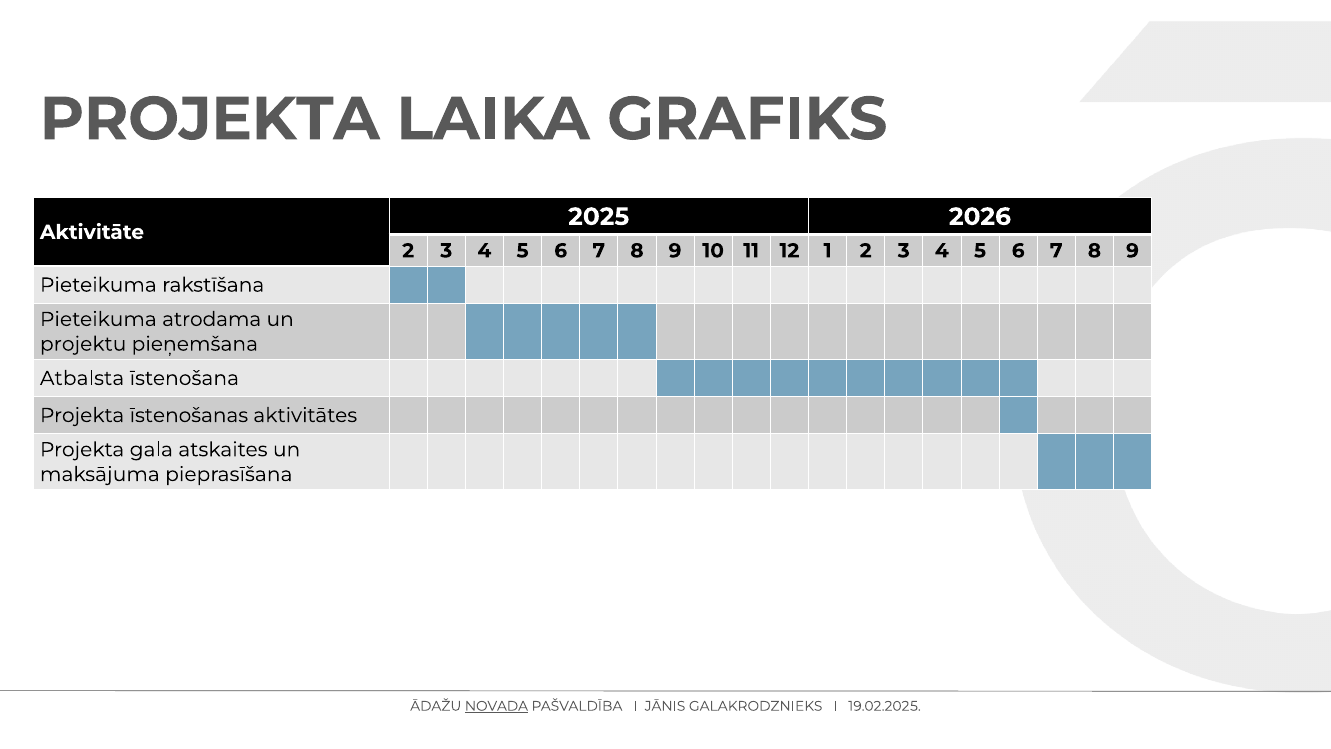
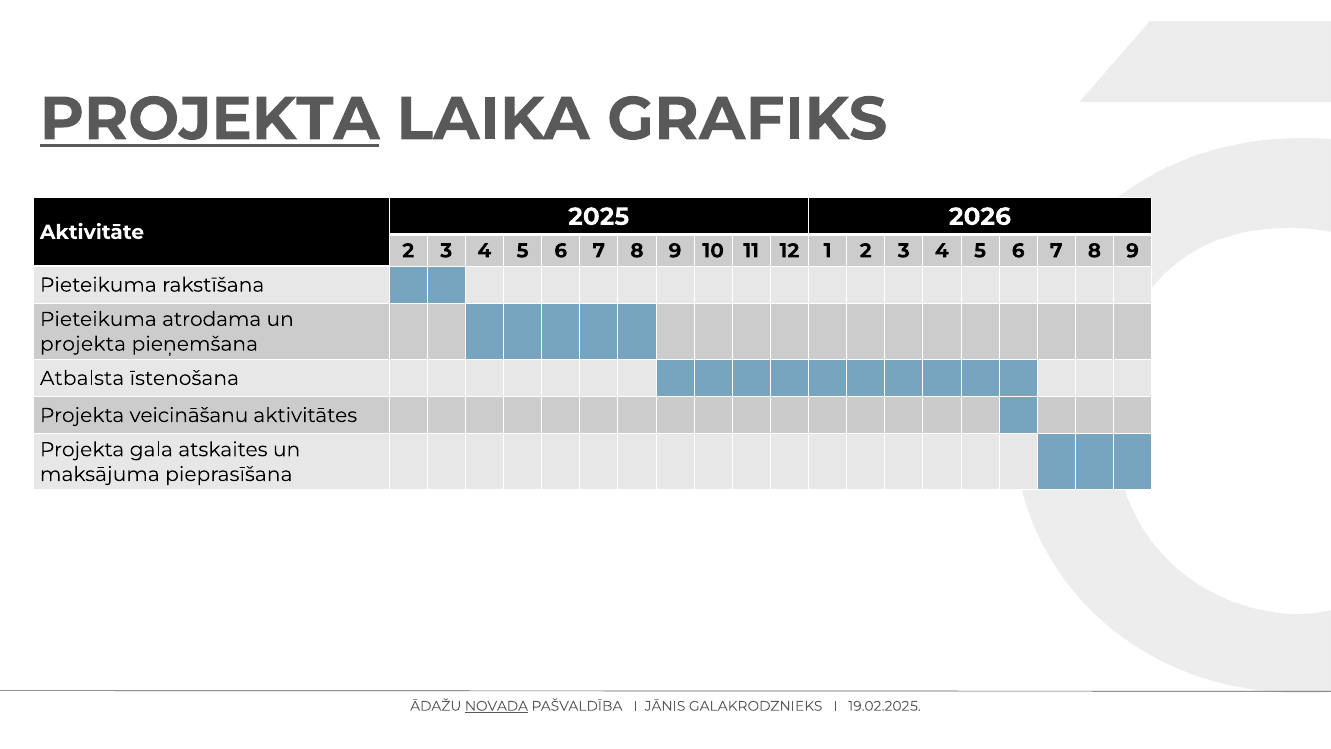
PROJEKTA at (210, 119) underline: none -> present
projektu at (83, 344): projektu -> projekta
īstenošanas: īstenošanas -> veicināšanu
